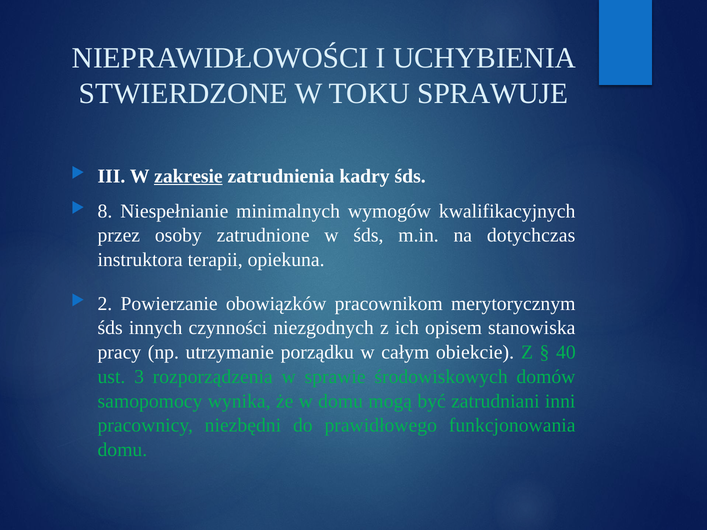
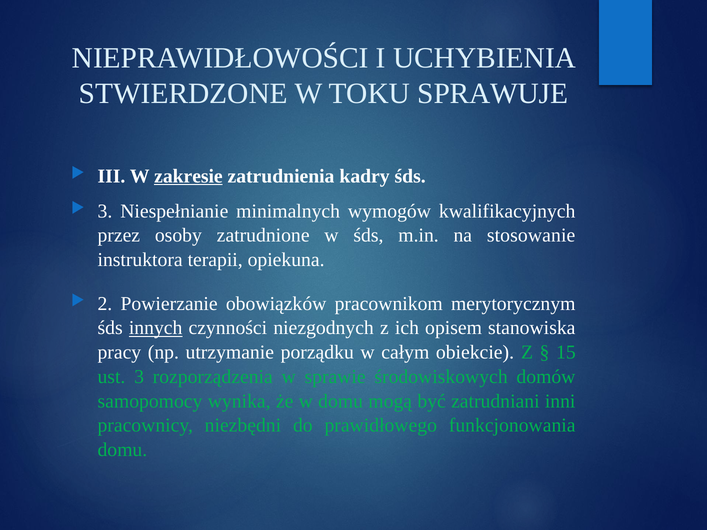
8 at (105, 211): 8 -> 3
dotychczas: dotychczas -> stosowanie
innych underline: none -> present
40: 40 -> 15
